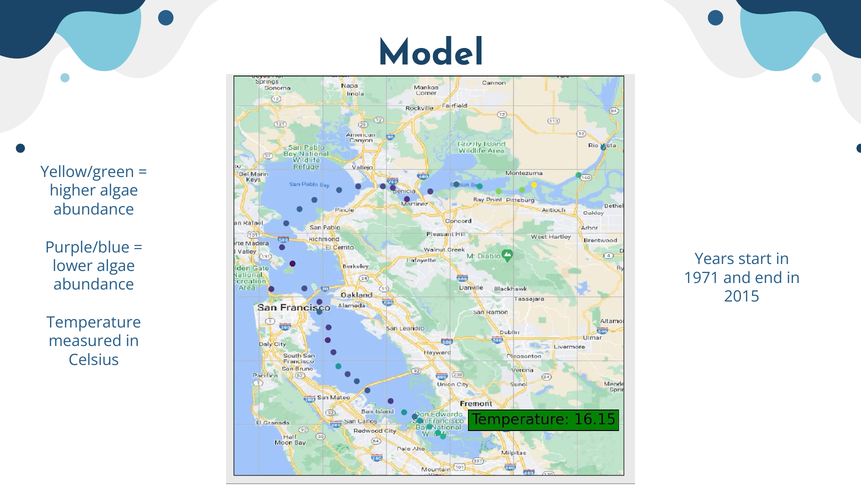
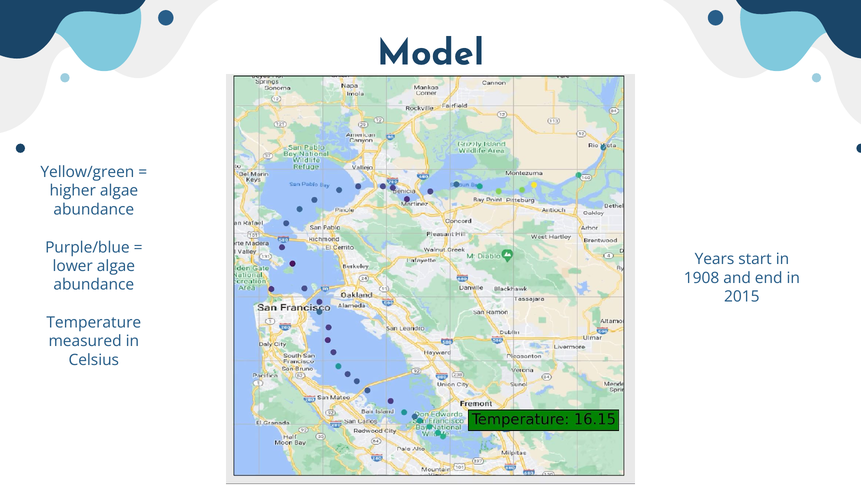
1971: 1971 -> 1908
